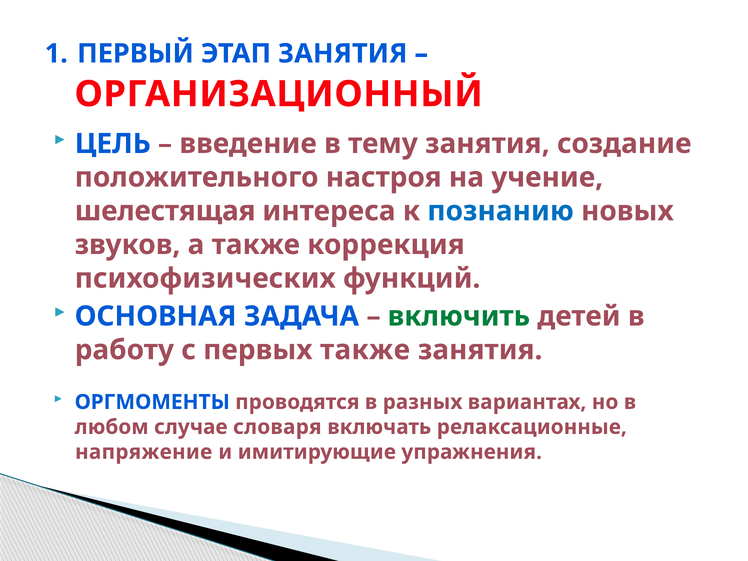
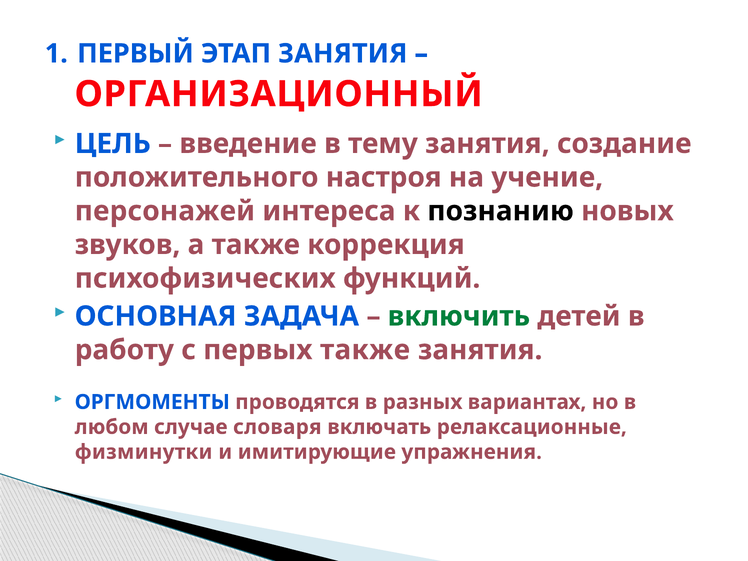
шелестящая: шелестящая -> персонажей
познанию colour: blue -> black
напряжение: напряжение -> физминутки
